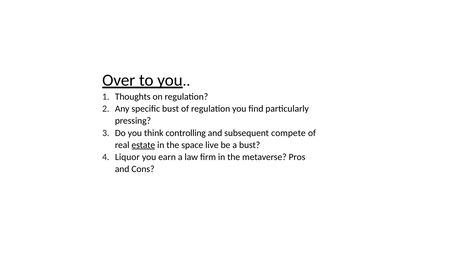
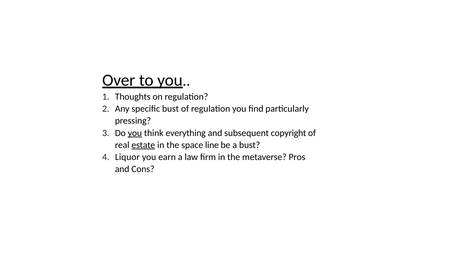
you at (135, 133) underline: none -> present
controlling: controlling -> everything
compete: compete -> copyright
live: live -> line
